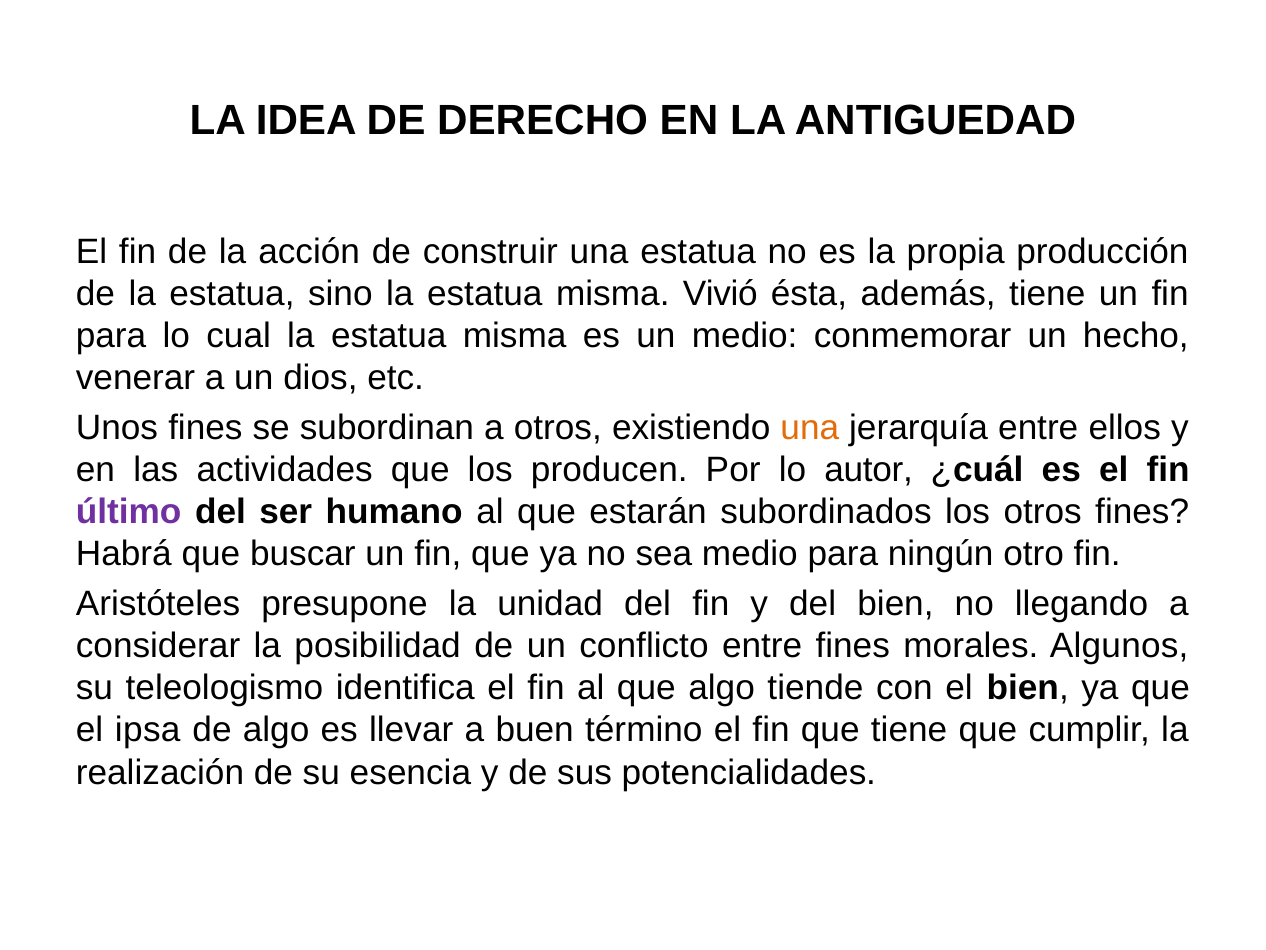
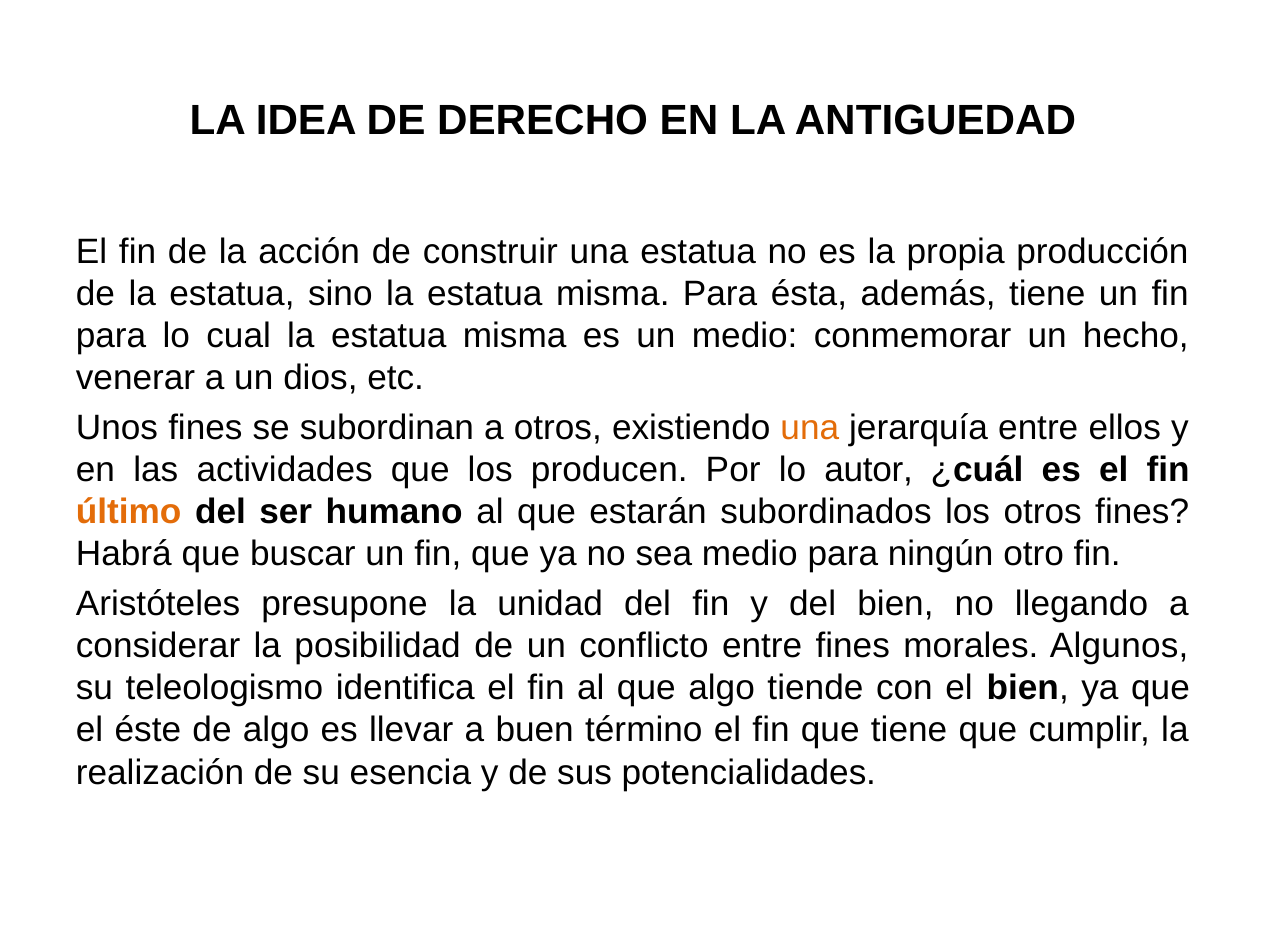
misma Vivió: Vivió -> Para
último colour: purple -> orange
ipsa: ipsa -> éste
